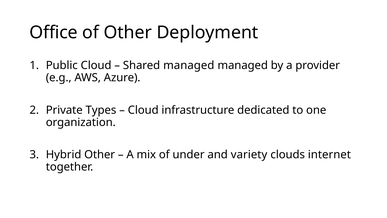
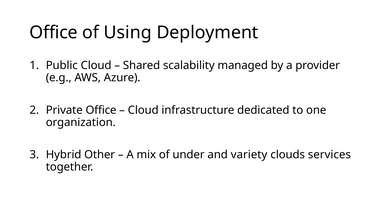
of Other: Other -> Using
Shared managed: managed -> scalability
Private Types: Types -> Office
internet: internet -> services
